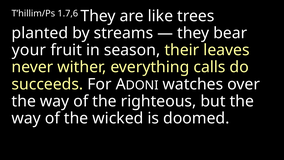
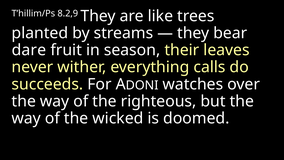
1.7,6: 1.7,6 -> 8.2,9
your: your -> dare
